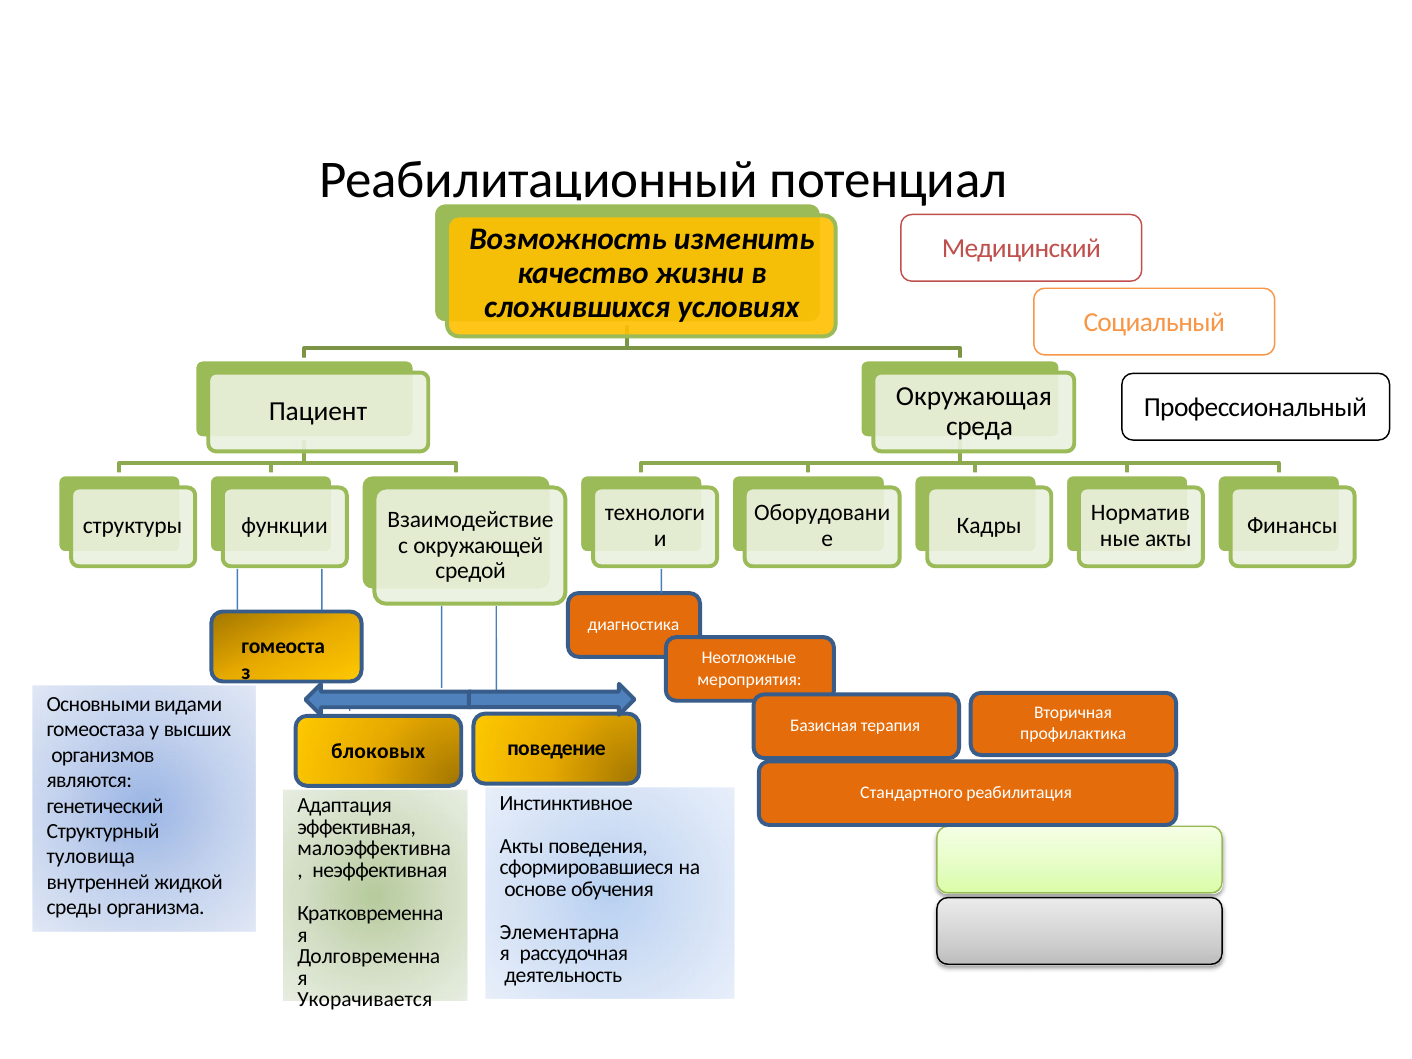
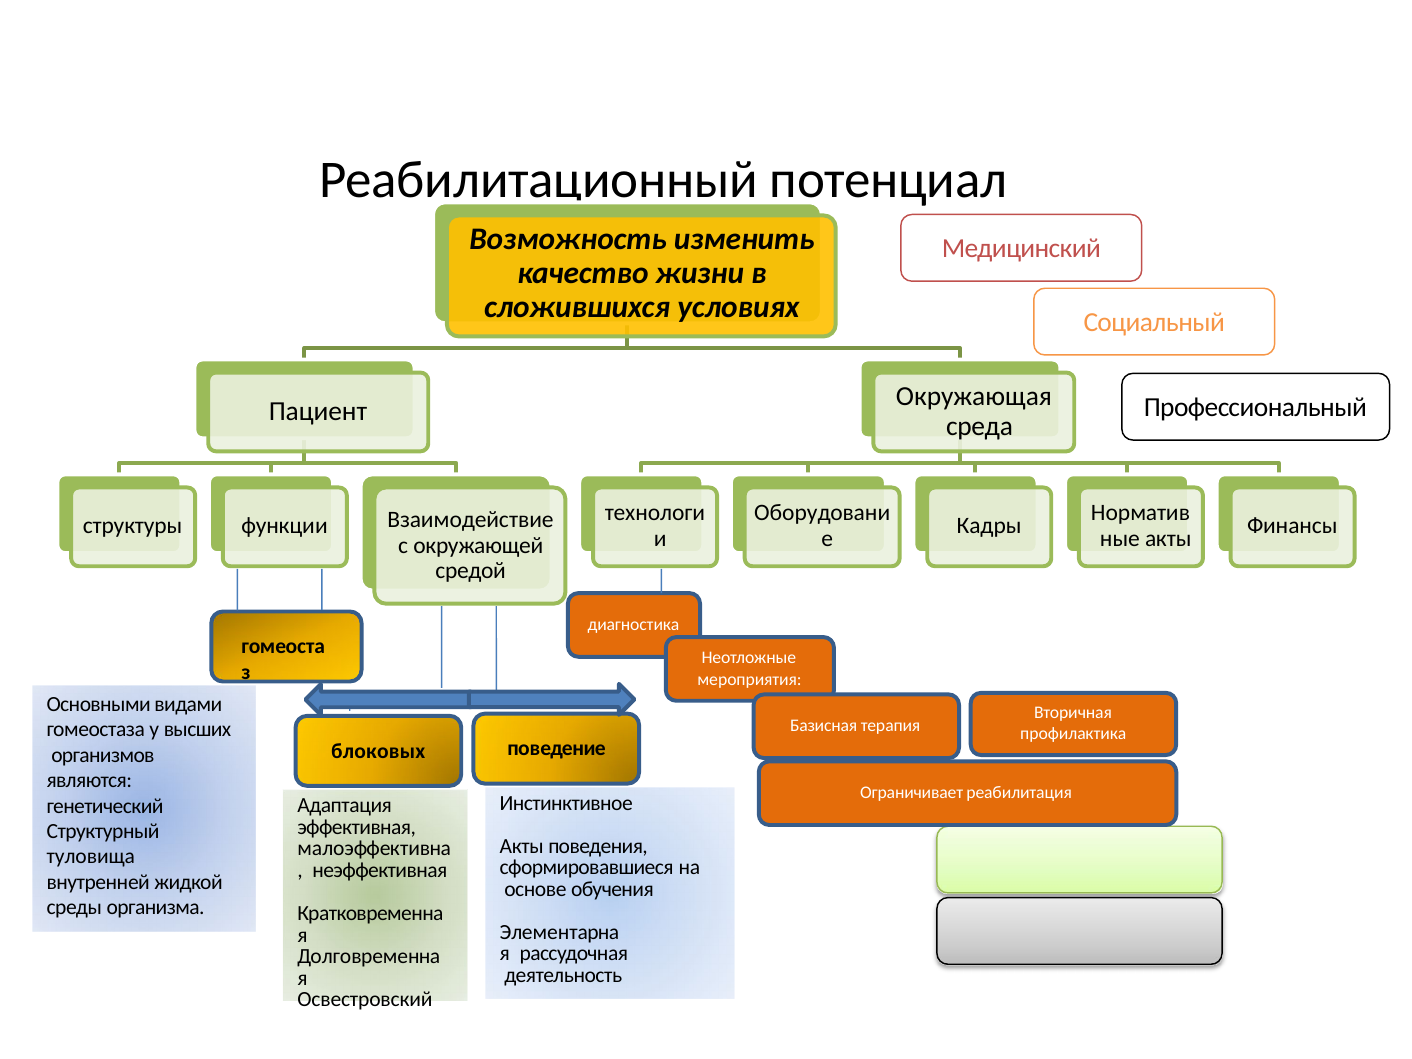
Стандартного: Стандартного -> Ограничивает
Укорачивается: Укорачивается -> Освестровский
